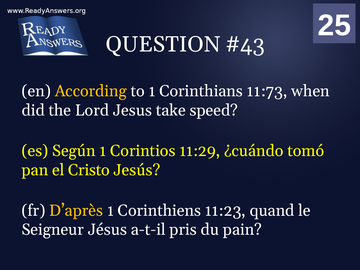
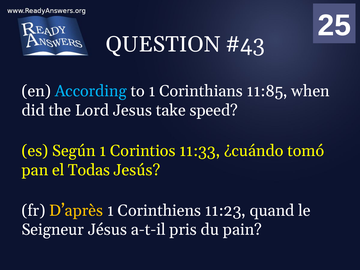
According colour: yellow -> light blue
11:73: 11:73 -> 11:85
11:29: 11:29 -> 11:33
Cristo: Cristo -> Todas
